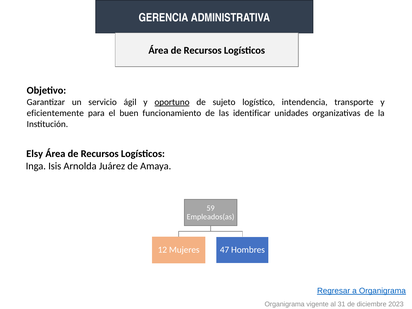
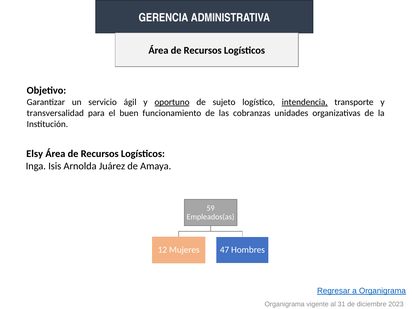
intendencia underline: none -> present
eficientemente: eficientemente -> transversalidad
identificar: identificar -> cobranzas
